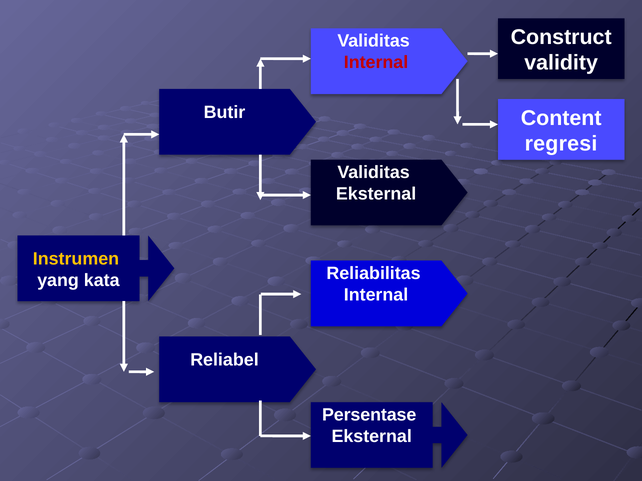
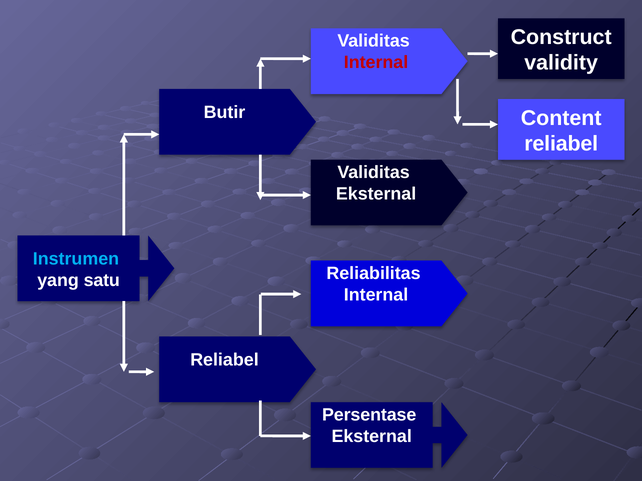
regresi at (561, 144): regresi -> reliabel
Instrumen colour: yellow -> light blue
kata: kata -> satu
